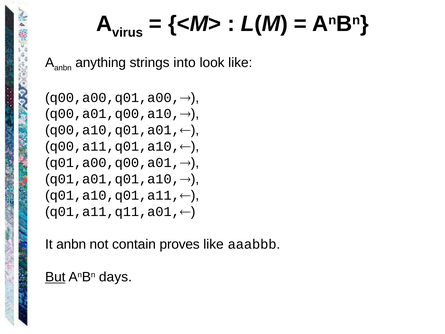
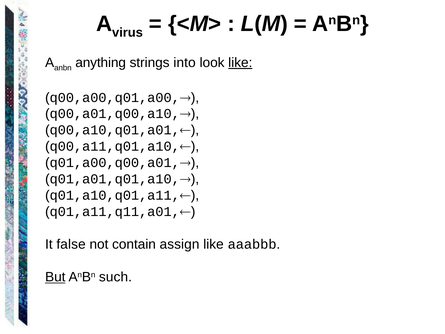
like at (240, 63) underline: none -> present
It anbn: anbn -> false
proves: proves -> assign
days: days -> such
